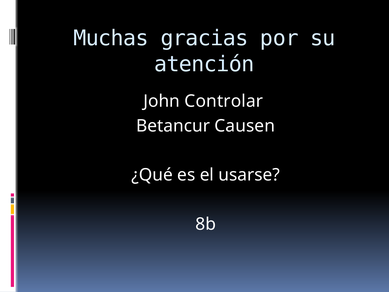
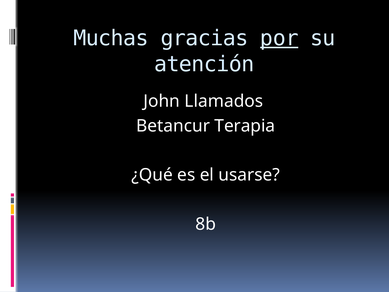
por underline: none -> present
Controlar: Controlar -> Llamados
Causen: Causen -> Terapia
